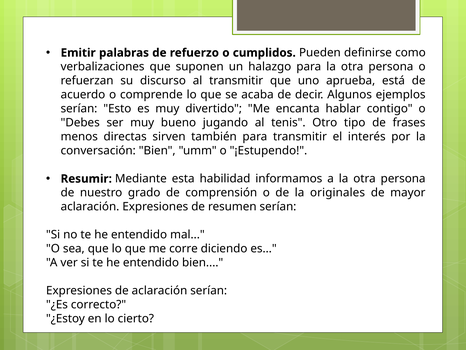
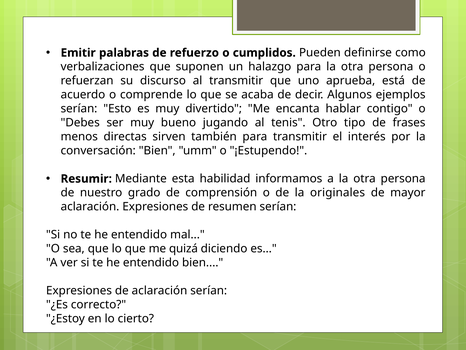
corre: corre -> quizá
